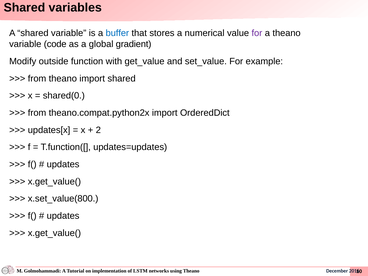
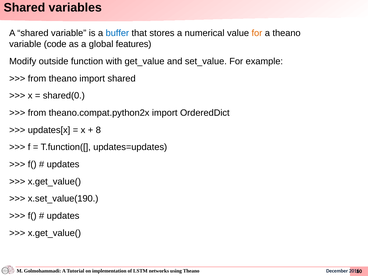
for at (257, 33) colour: purple -> orange
gradient: gradient -> features
2: 2 -> 8
x.set_value(800: x.set_value(800 -> x.set_value(190
